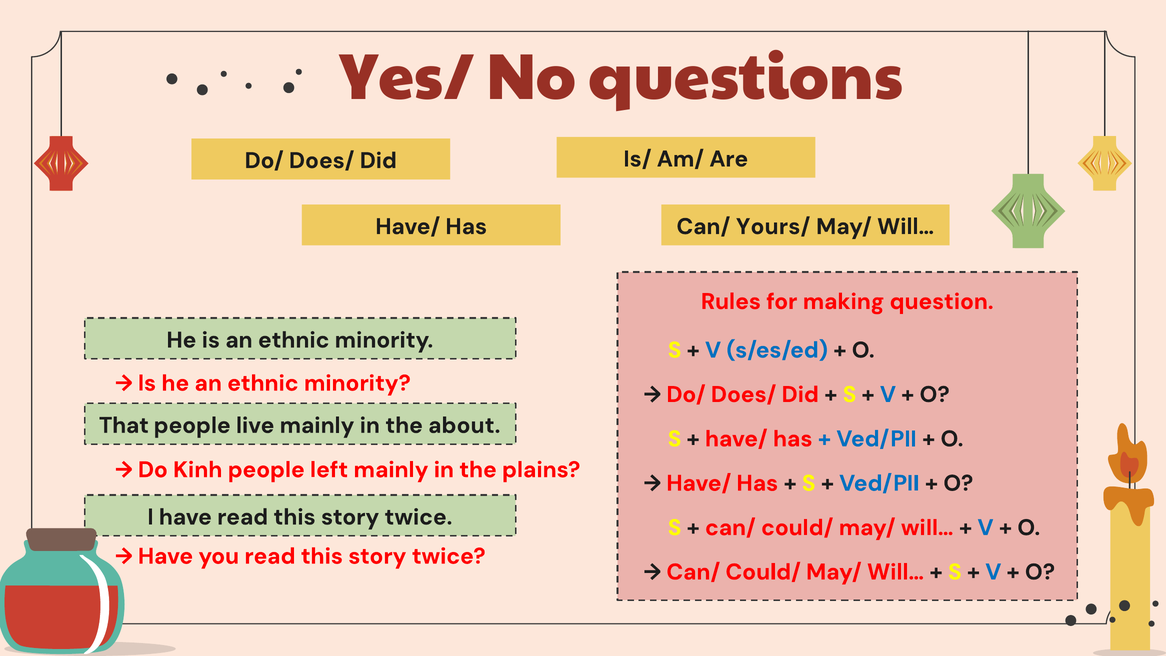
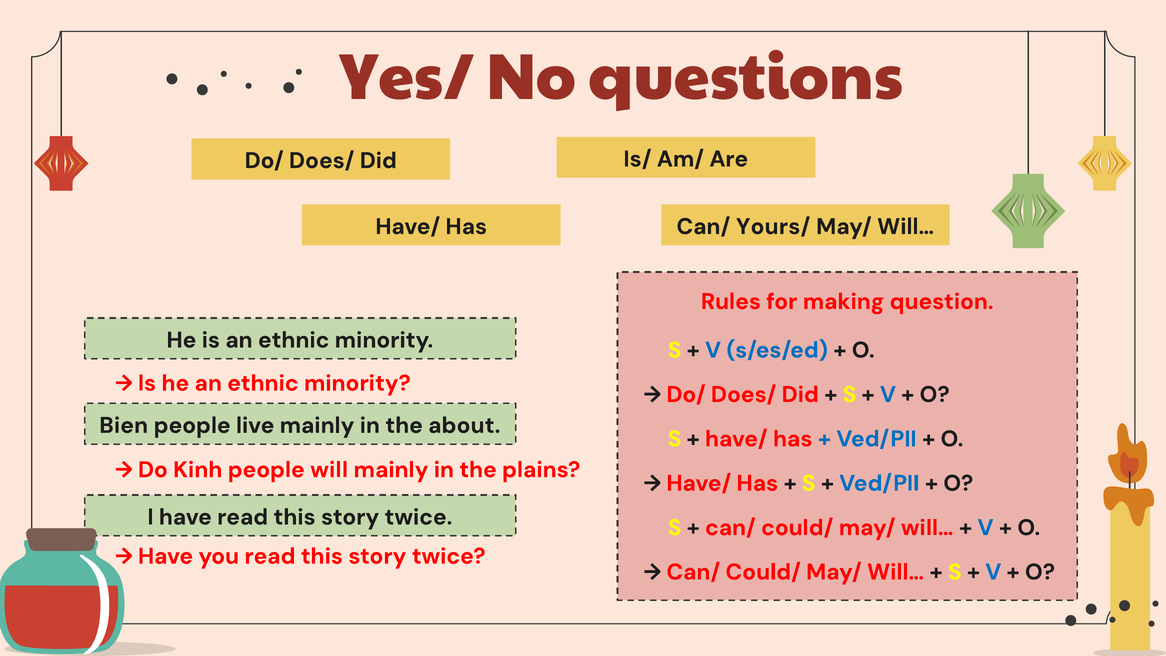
That: That -> Bien
left: left -> will
